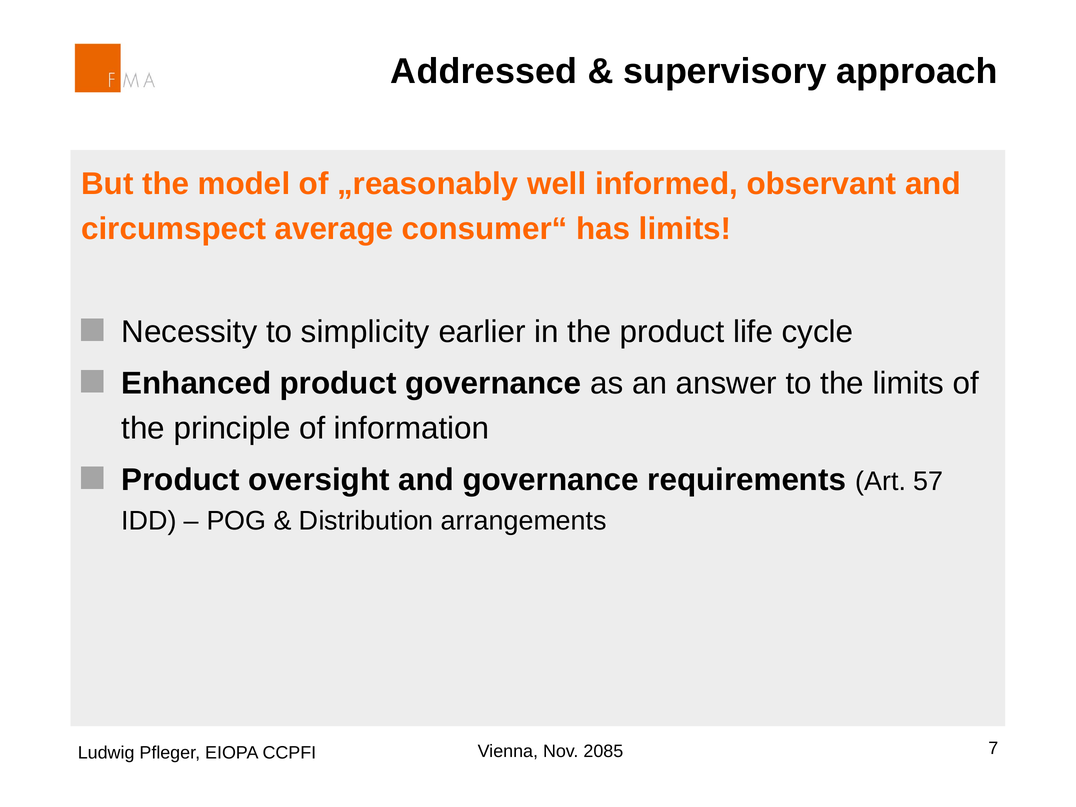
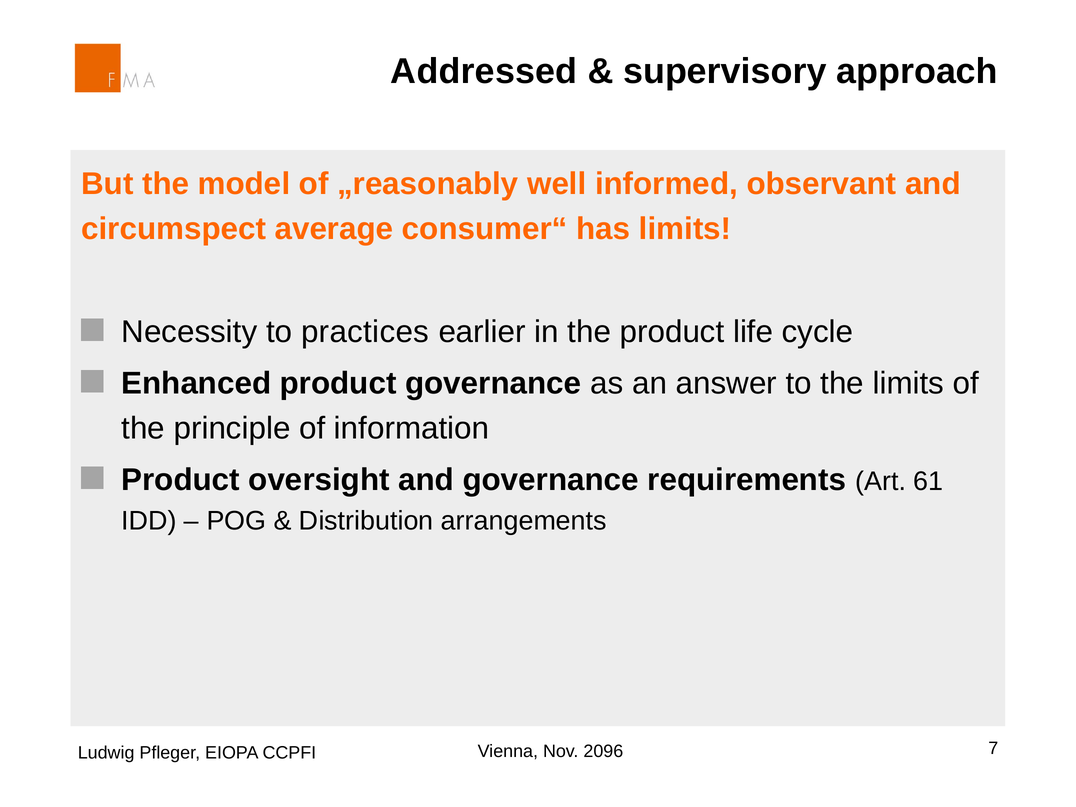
simplicity: simplicity -> practices
57: 57 -> 61
2085: 2085 -> 2096
